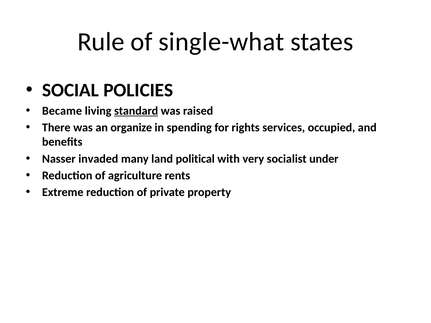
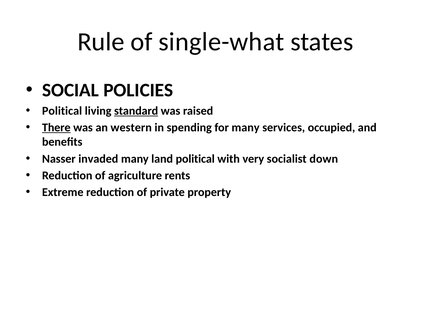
Became at (62, 111): Became -> Political
There underline: none -> present
organize: organize -> western
for rights: rights -> many
under: under -> down
